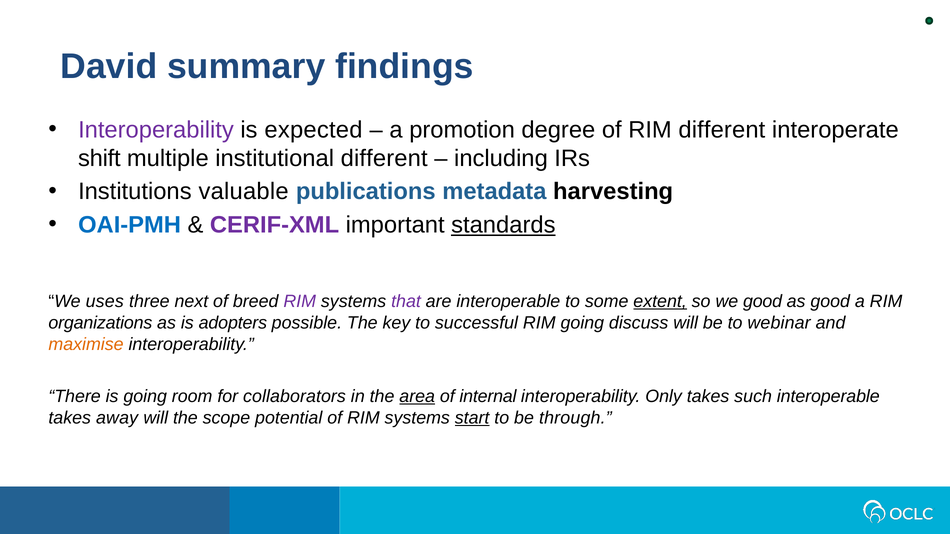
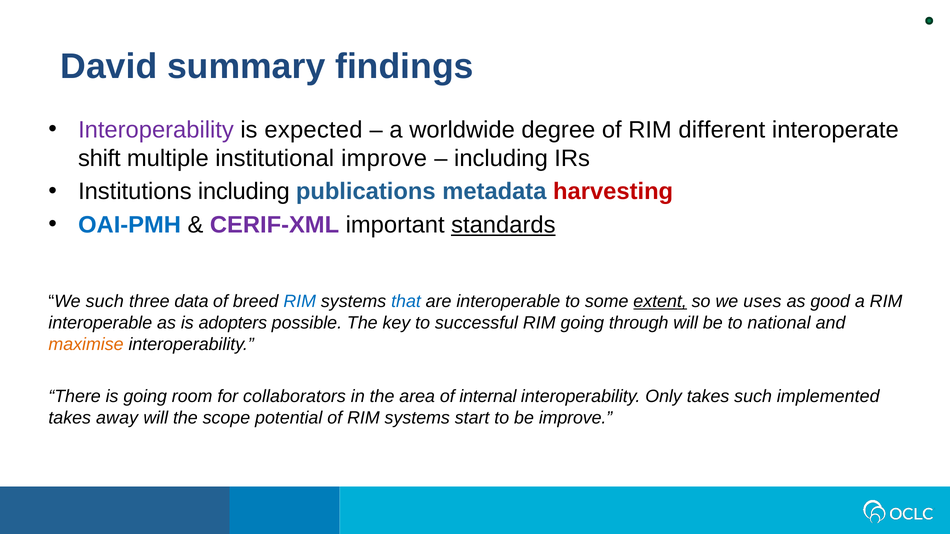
promotion: promotion -> worldwide
institutional different: different -> improve
Institutions valuable: valuable -> including
harvesting colour: black -> red
We uses: uses -> such
next: next -> data
RIM at (300, 302) colour: purple -> blue
that colour: purple -> blue
we good: good -> uses
organizations at (100, 323): organizations -> interoperable
discuss: discuss -> through
webinar: webinar -> national
area underline: present -> none
such interoperable: interoperable -> implemented
start underline: present -> none
be through: through -> improve
